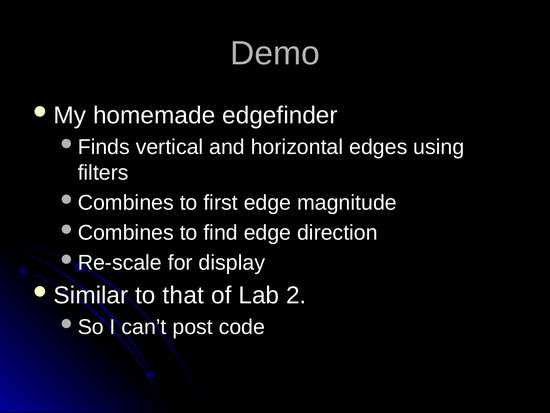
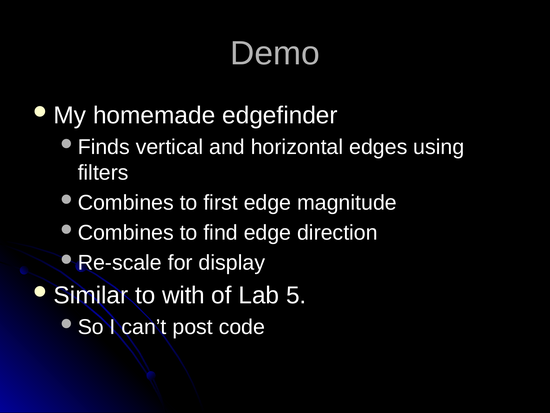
that: that -> with
2: 2 -> 5
